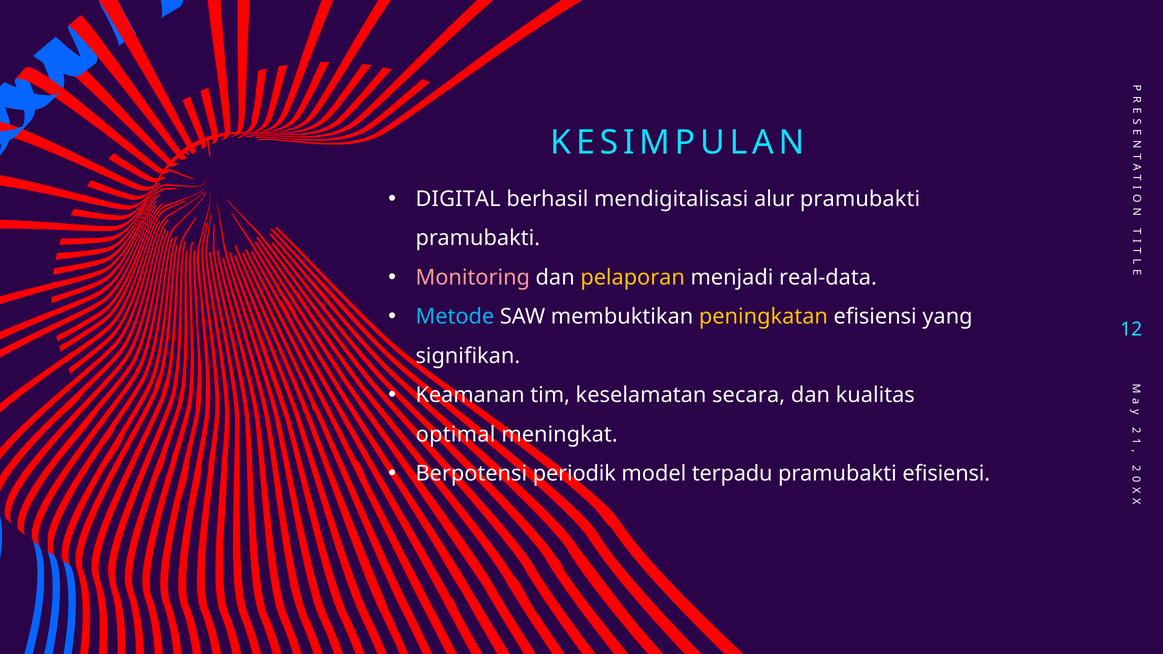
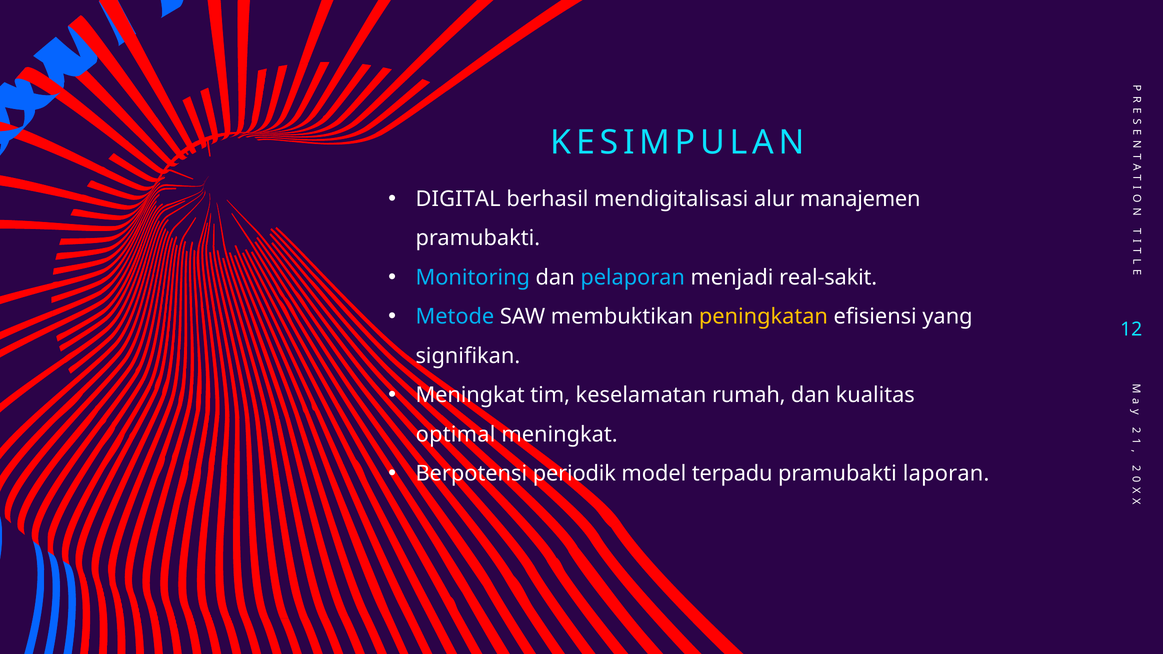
alur pramubakti: pramubakti -> manajemen
Monitoring colour: pink -> light blue
pelaporan colour: yellow -> light blue
real-data: real-data -> real-sakit
Keamanan at (470, 395): Keamanan -> Meningkat
secara: secara -> rumah
pramubakti efisiensi: efisiensi -> laporan
